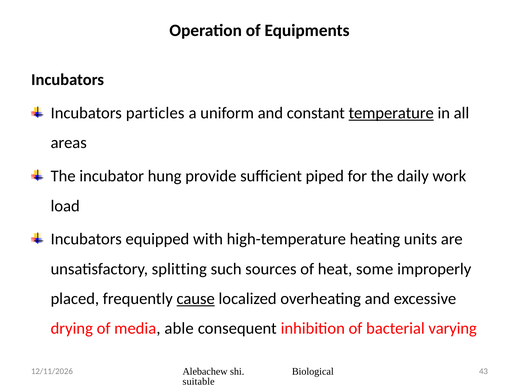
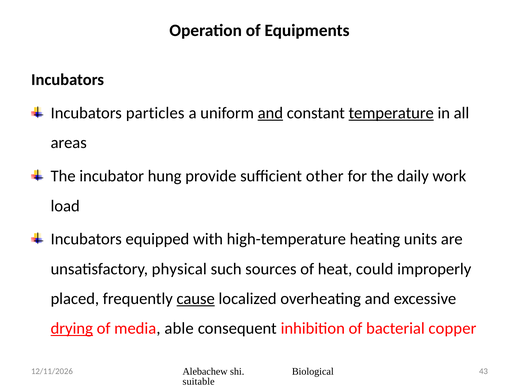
and at (270, 113) underline: none -> present
piped: piped -> other
splitting: splitting -> physical
some: some -> could
drying underline: none -> present
varying: varying -> copper
